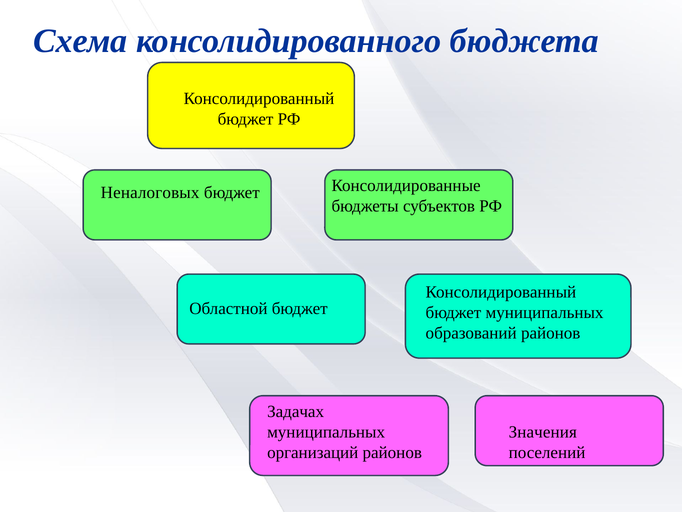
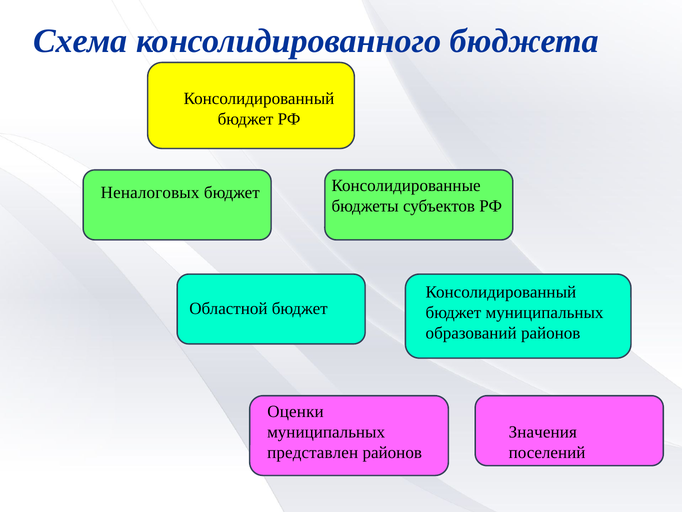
Задачах: Задачах -> Оценки
организаций: организаций -> представлен
